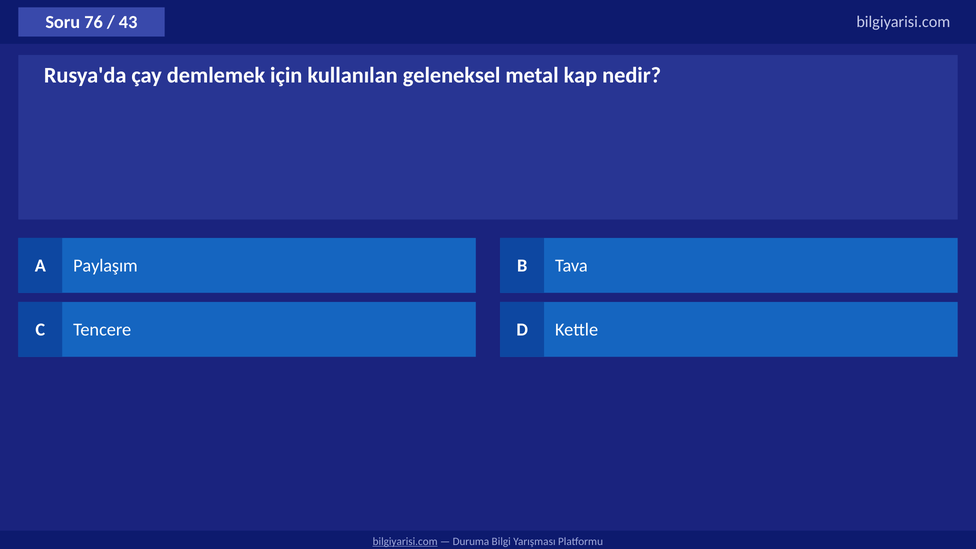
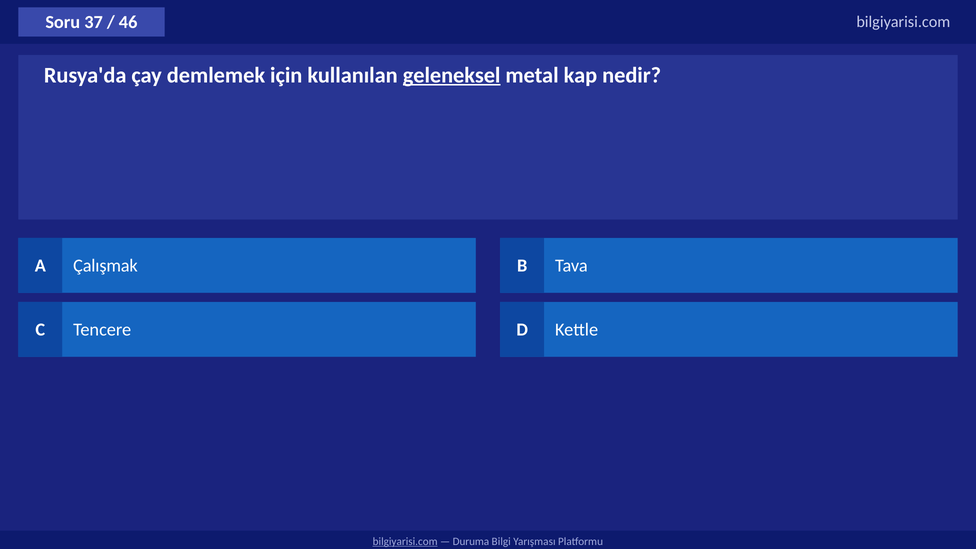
76: 76 -> 37
43: 43 -> 46
geleneksel underline: none -> present
Paylaşım: Paylaşım -> Çalışmak
